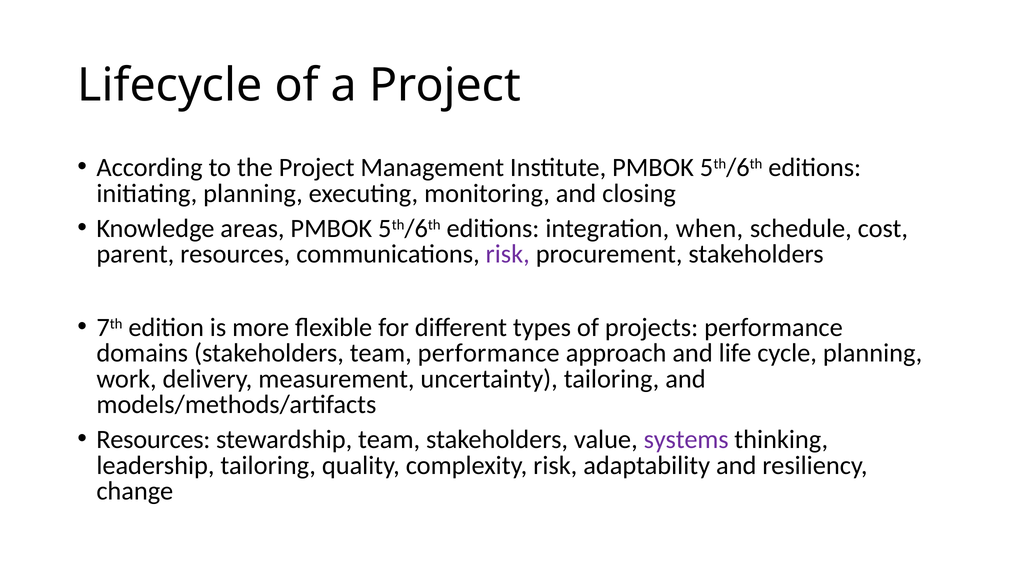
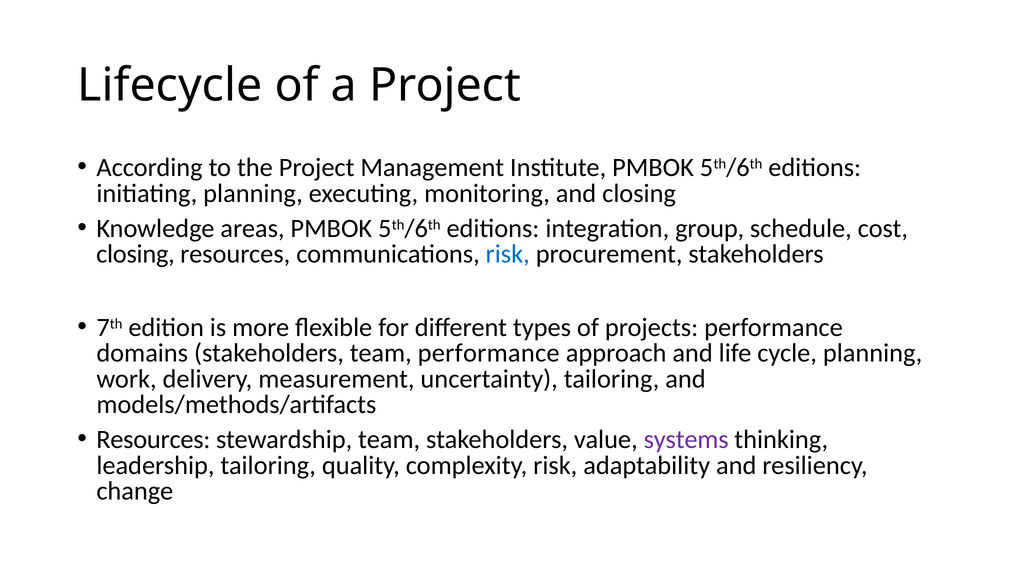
when: when -> group
parent at (135, 254): parent -> closing
risk at (508, 254) colour: purple -> blue
